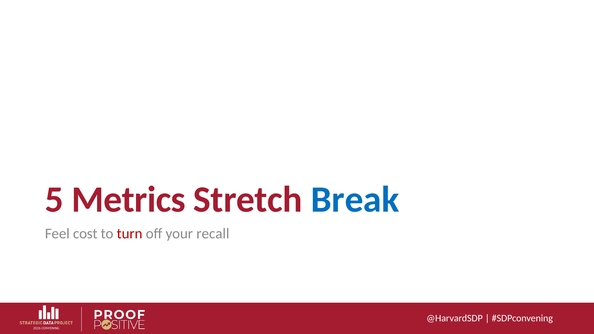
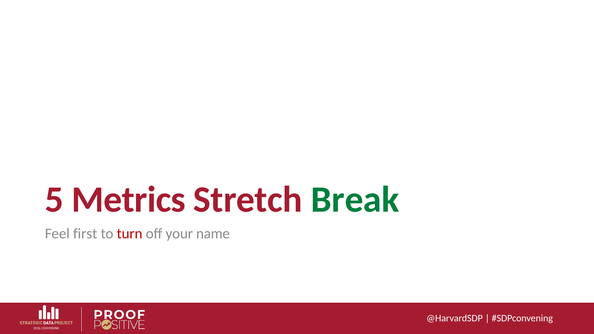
Break colour: blue -> green
cost: cost -> first
recall: recall -> name
